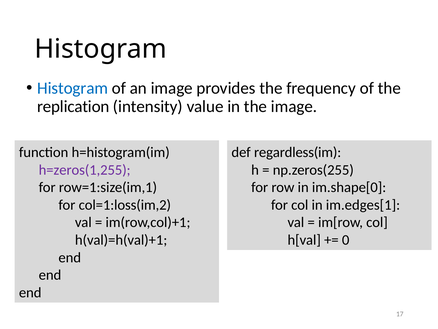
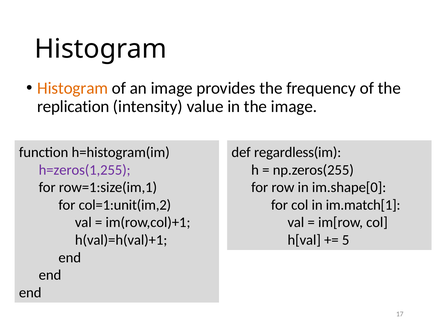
Histogram at (73, 88) colour: blue -> orange
col=1:loss(im,2: col=1:loss(im,2 -> col=1:unit(im,2
im.edges[1: im.edges[1 -> im.match[1
0: 0 -> 5
